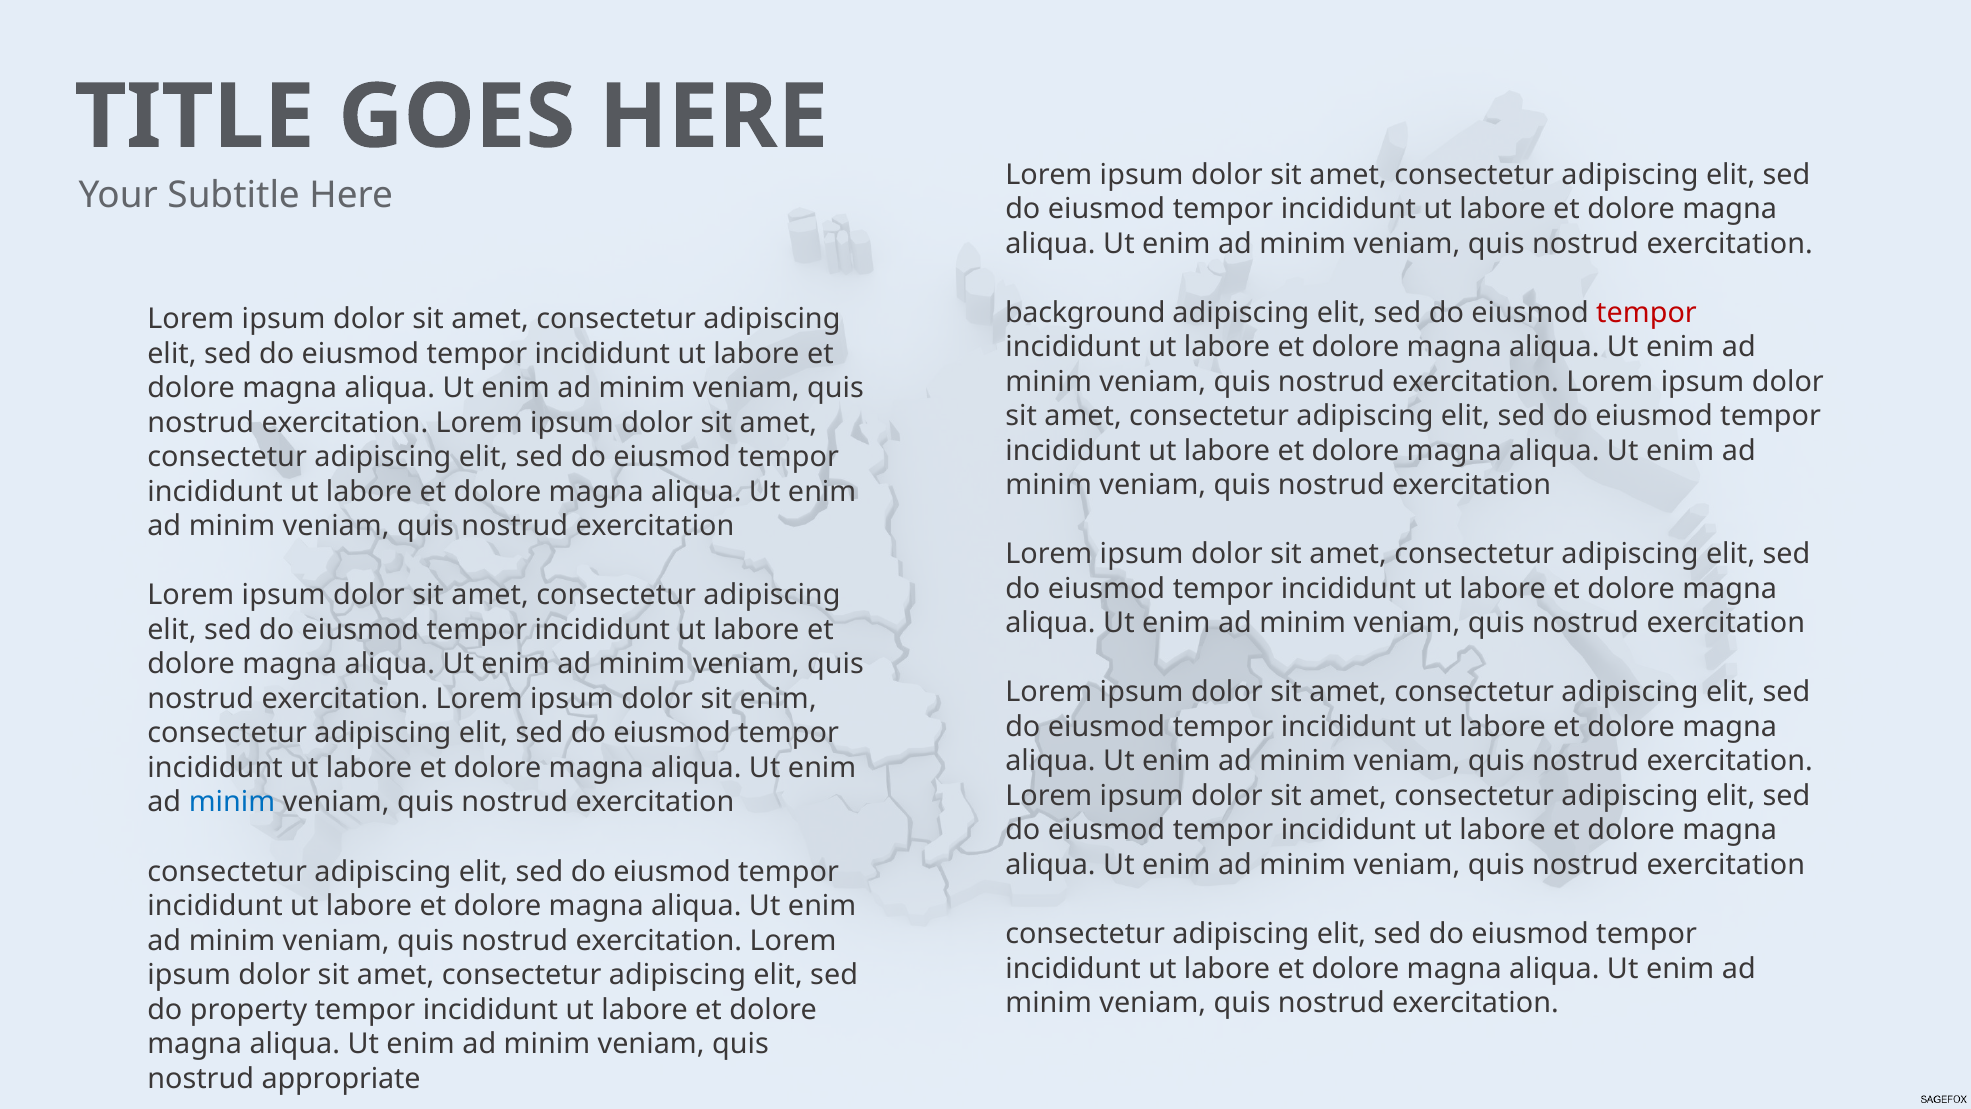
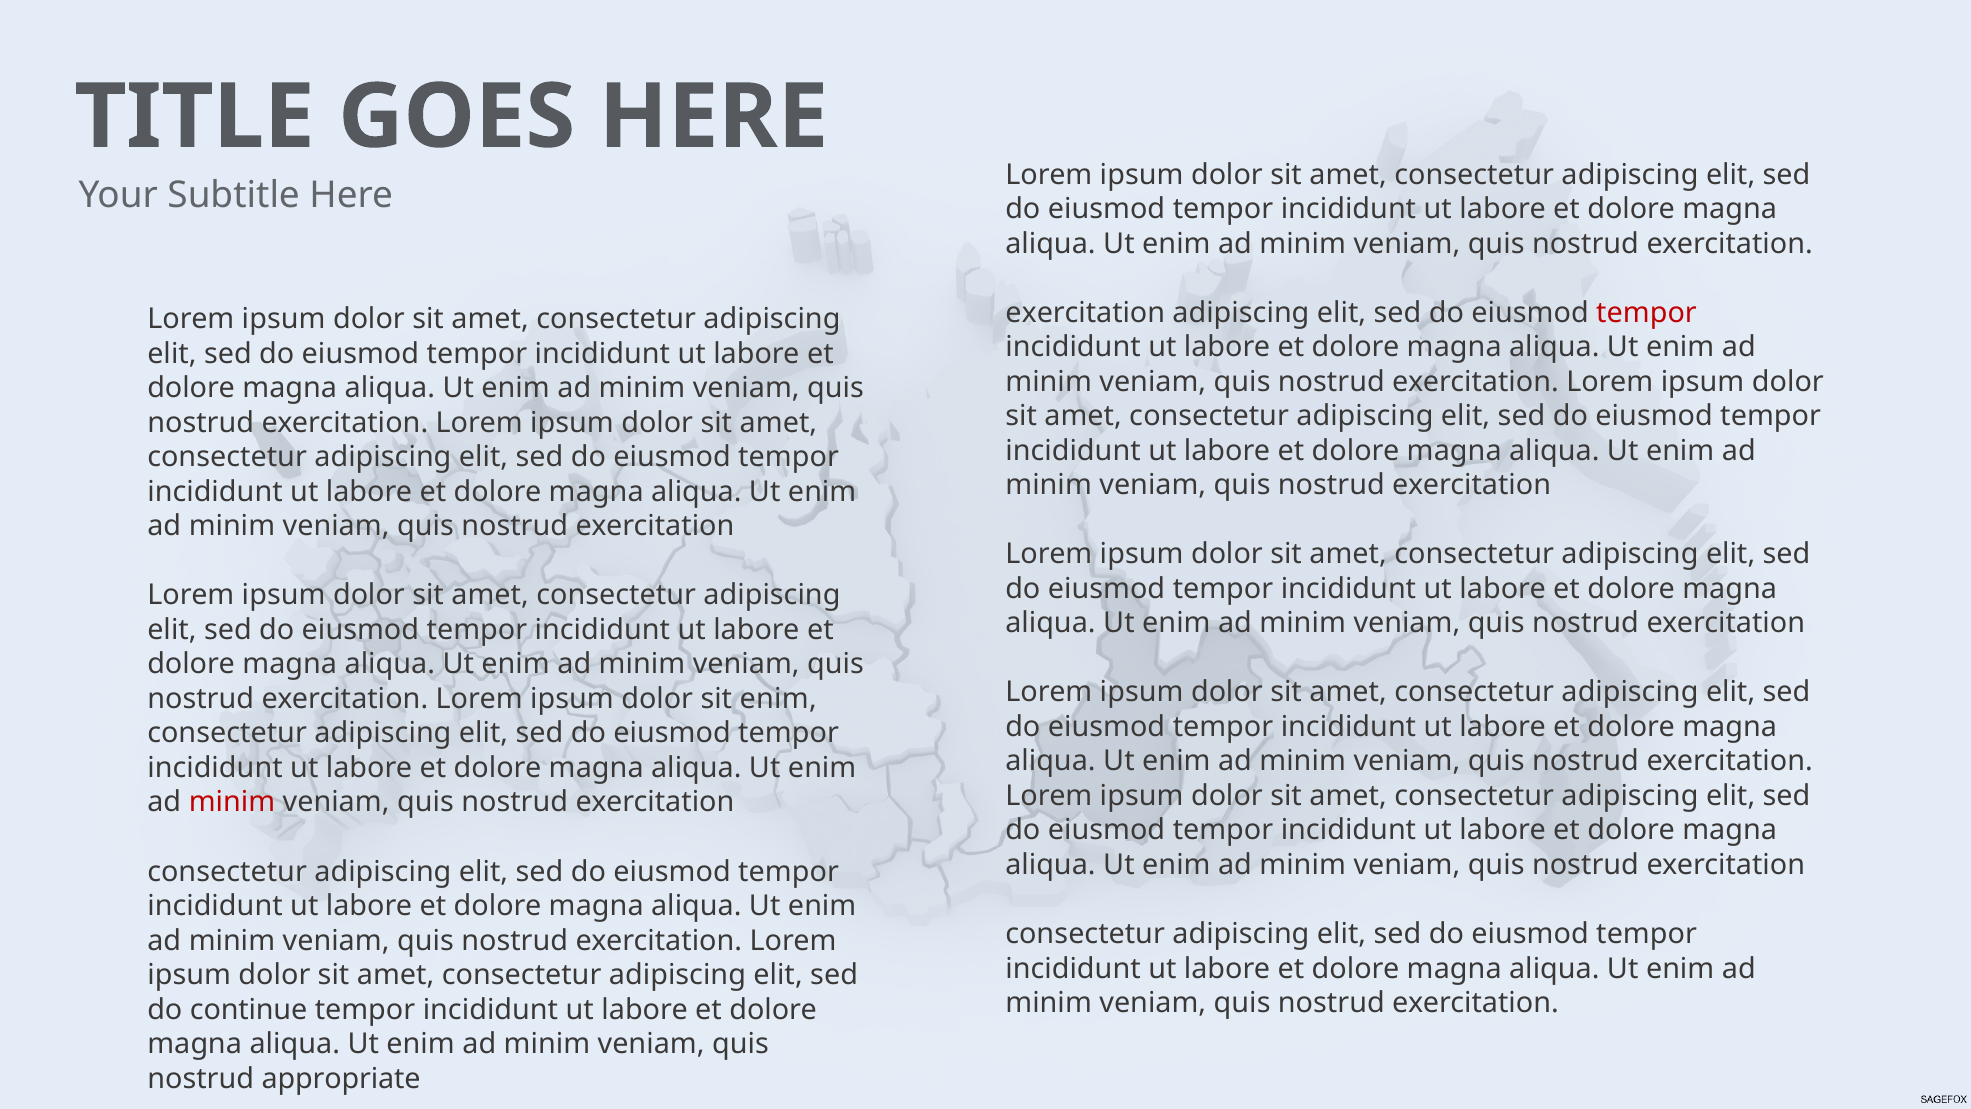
background at (1085, 313): background -> exercitation
minim at (232, 802) colour: blue -> red
property: property -> continue
